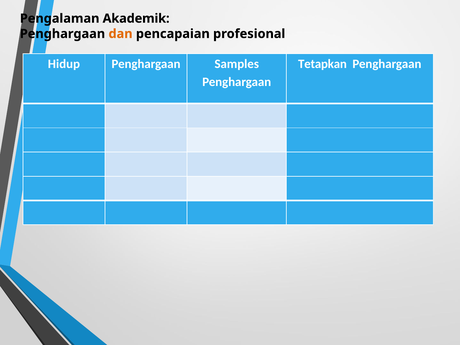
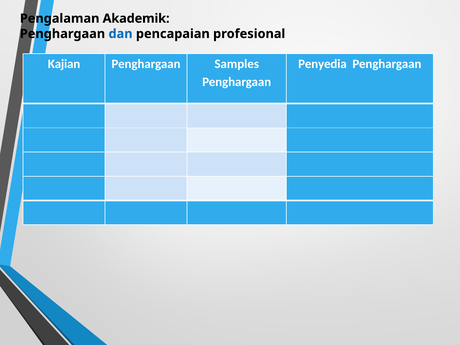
dan colour: orange -> blue
Hidup: Hidup -> Kajian
Tetapkan: Tetapkan -> Penyedia
